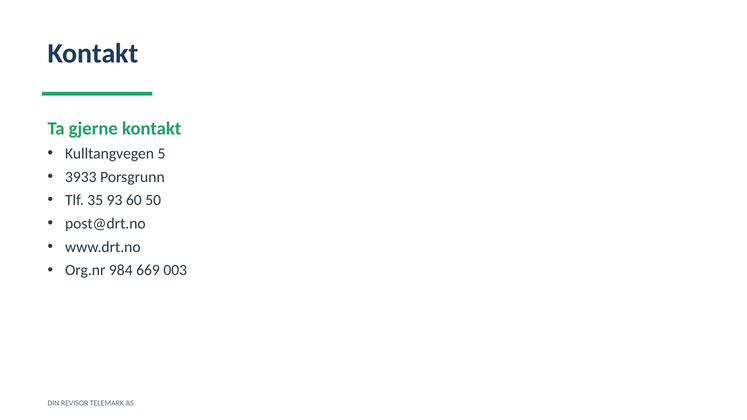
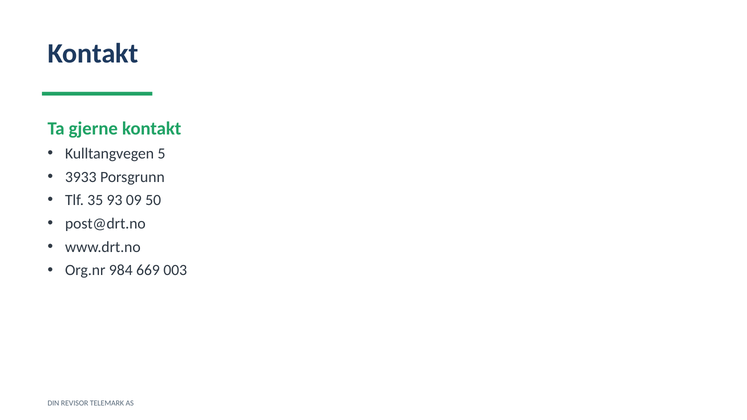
60: 60 -> 09
